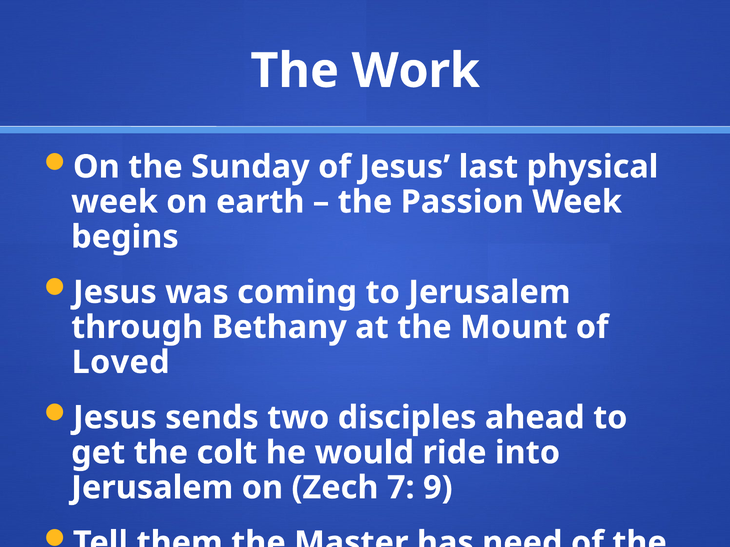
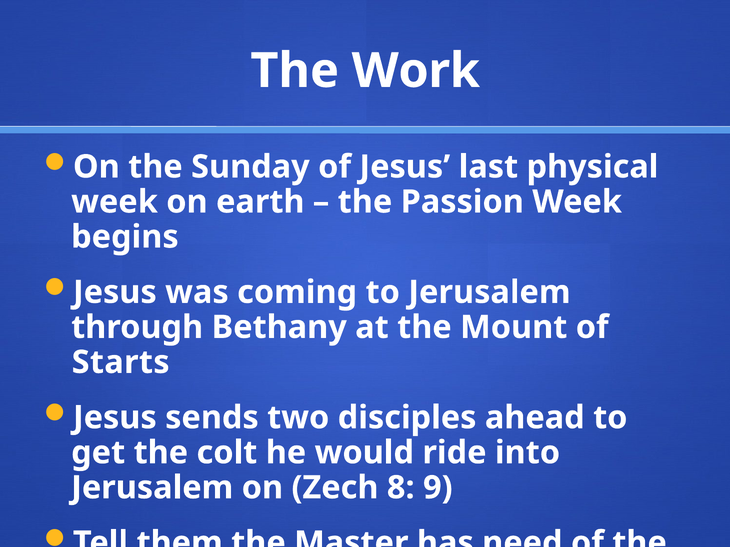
Loved: Loved -> Starts
7: 7 -> 8
